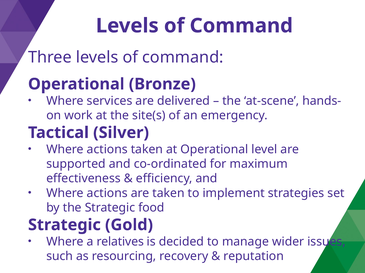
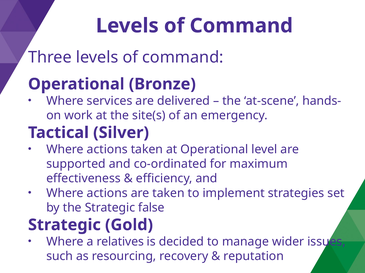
food: food -> false
